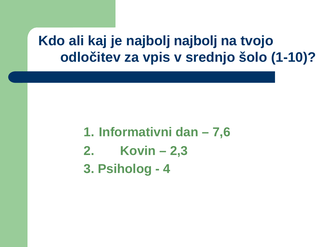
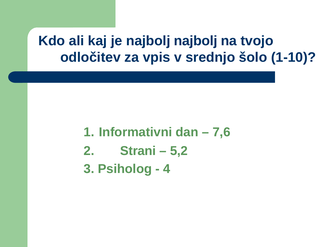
Kovin: Kovin -> Strani
2,3: 2,3 -> 5,2
